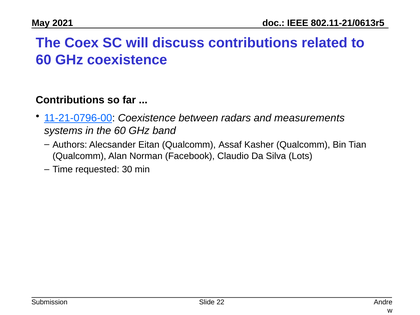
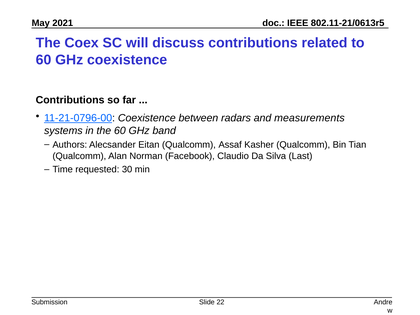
Lots: Lots -> Last
